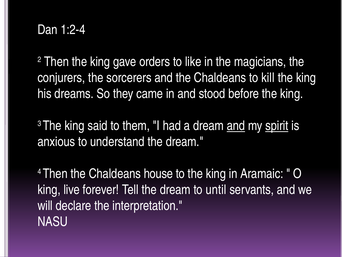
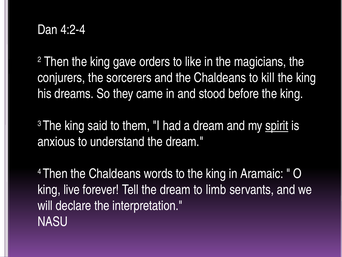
1:2-4: 1:2-4 -> 4:2-4
and at (236, 126) underline: present -> none
house: house -> words
until: until -> limb
